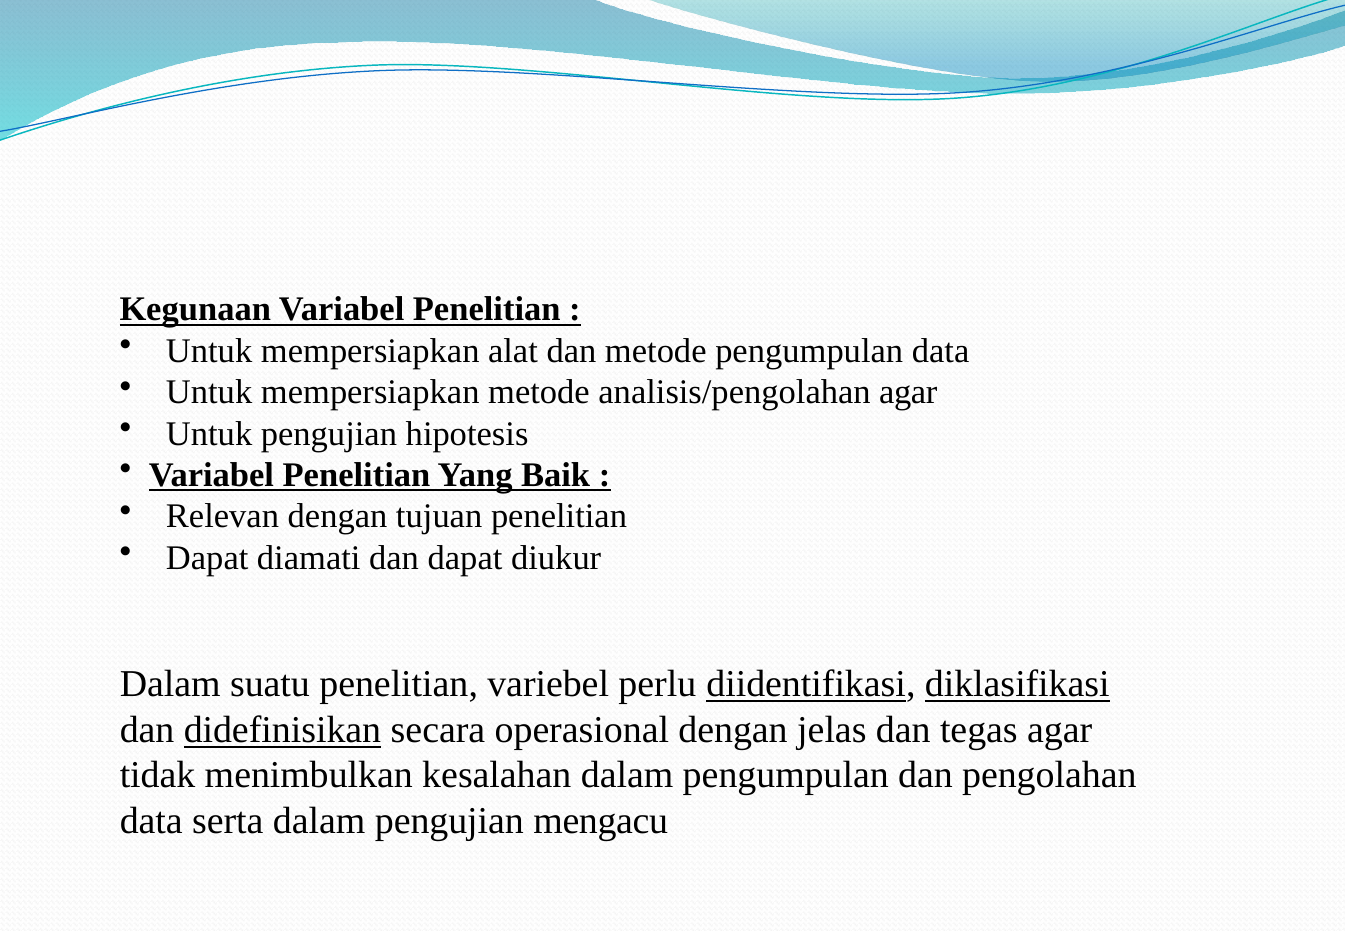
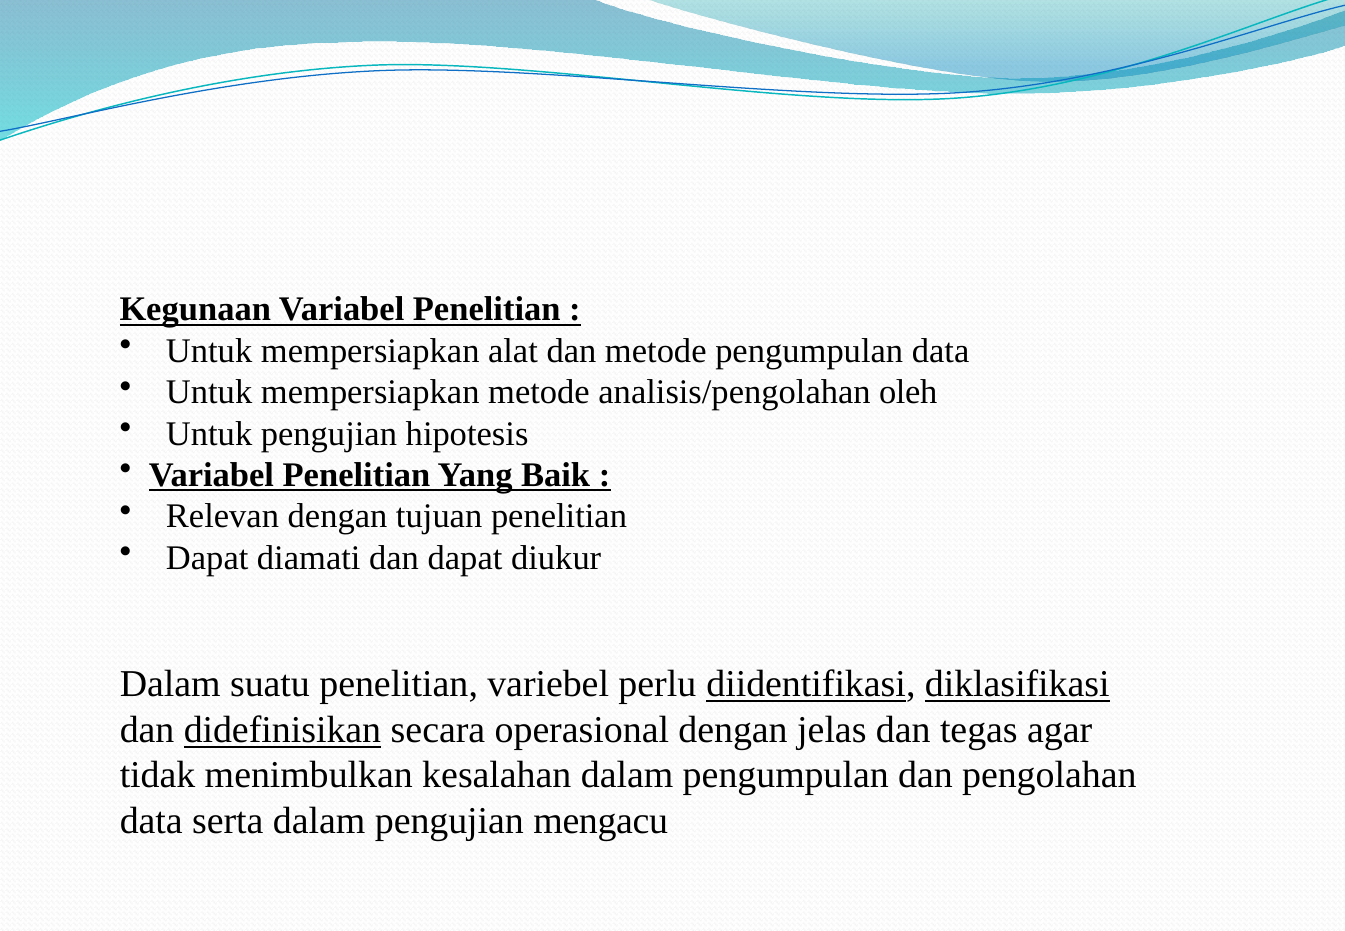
analisis/pengolahan agar: agar -> oleh
